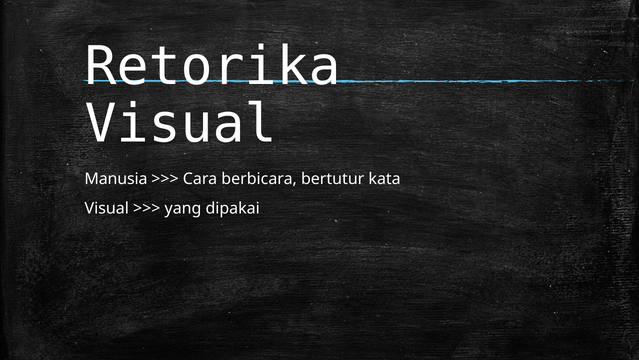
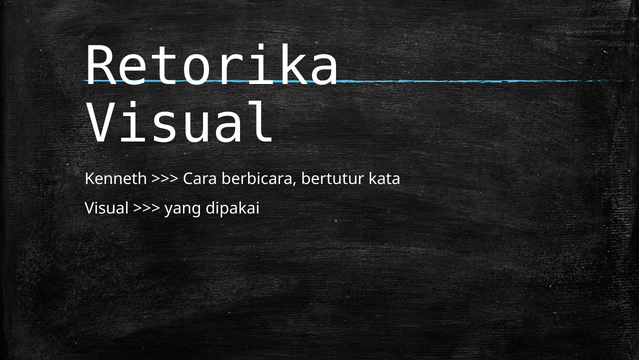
Manusia: Manusia -> Kenneth
